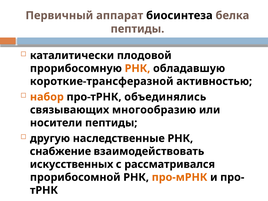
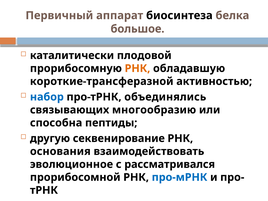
пептиды at (137, 29): пептиды -> большое
набор colour: orange -> blue
носители: носители -> способна
наследственные: наследственные -> секвенирование
снабжение: снабжение -> основания
искусственных: искусственных -> эволюционное
про-мРНК colour: orange -> blue
